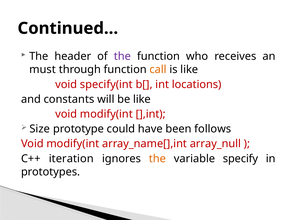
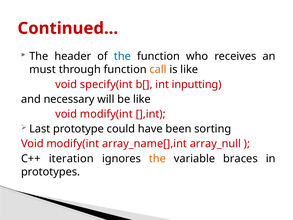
Continued… colour: black -> red
the at (122, 56) colour: purple -> blue
locations: locations -> inputting
constants: constants -> necessary
Size: Size -> Last
follows: follows -> sorting
specify: specify -> braces
